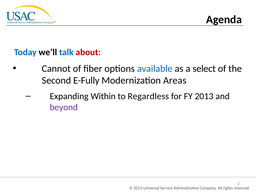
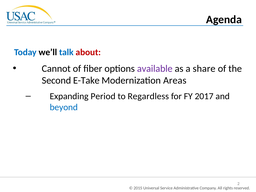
available colour: blue -> purple
select: select -> share
E-Fully: E-Fully -> E-Take
Within: Within -> Period
2013: 2013 -> 2017
beyond colour: purple -> blue
